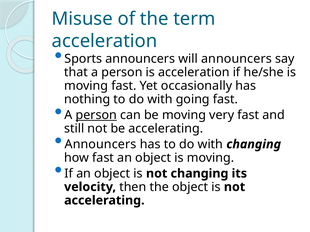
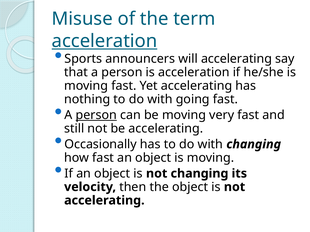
acceleration at (104, 41) underline: none -> present
will announcers: announcers -> accelerating
Yet occasionally: occasionally -> accelerating
Announcers at (101, 145): Announcers -> Occasionally
